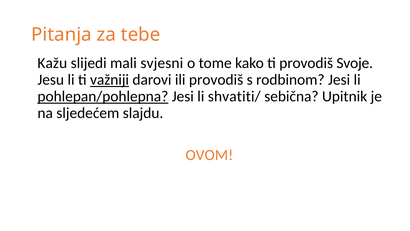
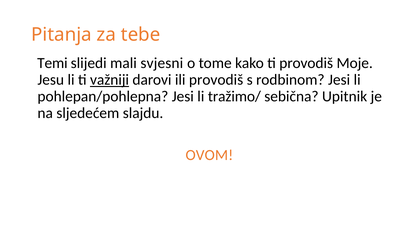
Kažu: Kažu -> Temi
Svoje: Svoje -> Moje
pohlepan/pohlepna underline: present -> none
shvatiti/: shvatiti/ -> tražimo/
